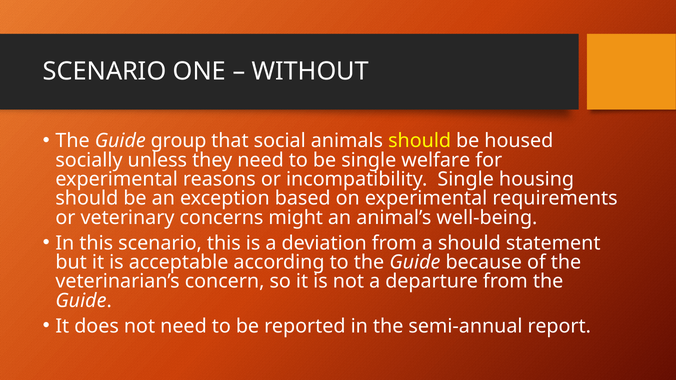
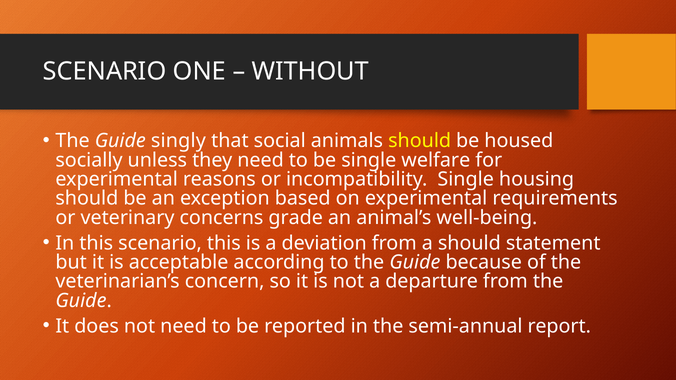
group: group -> singly
might: might -> grade
